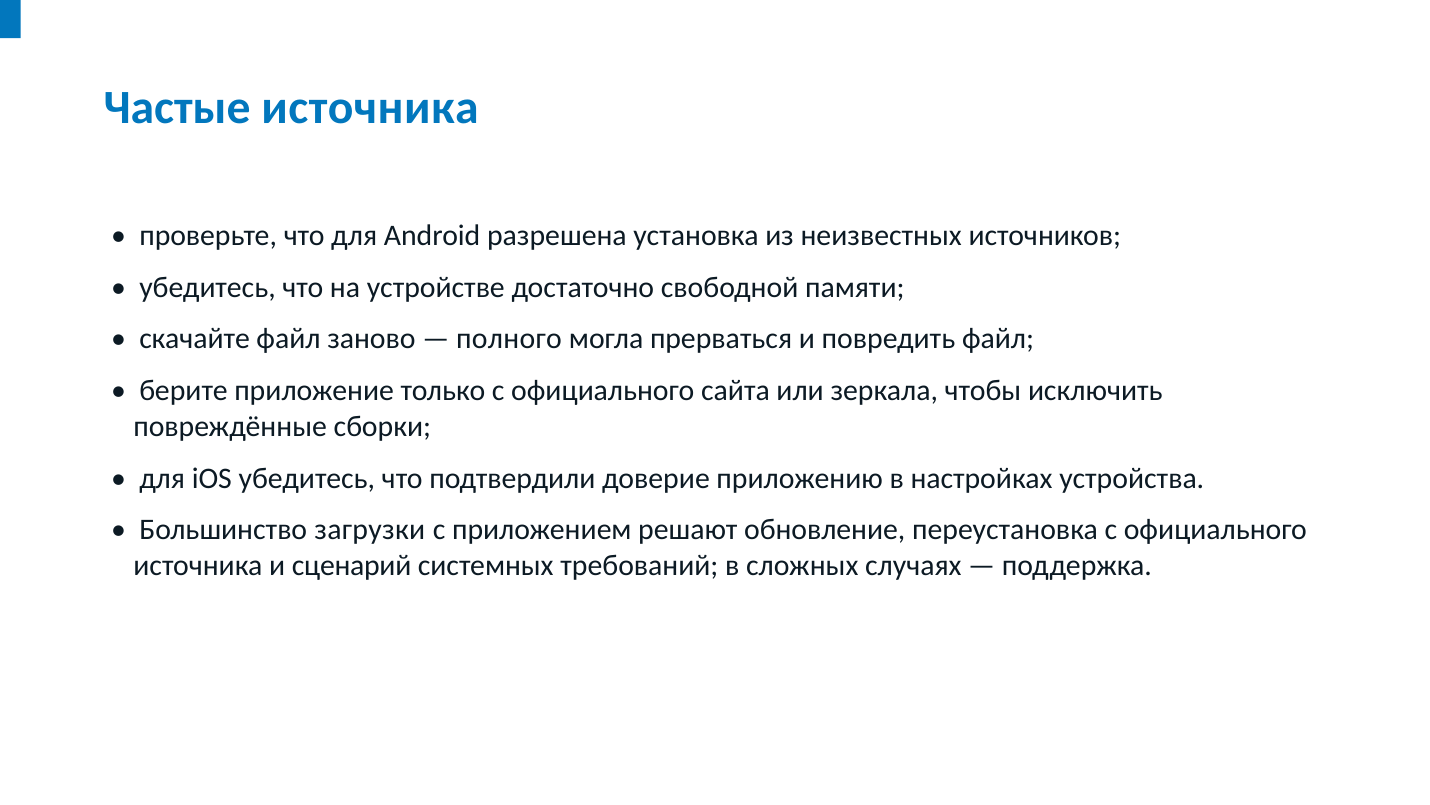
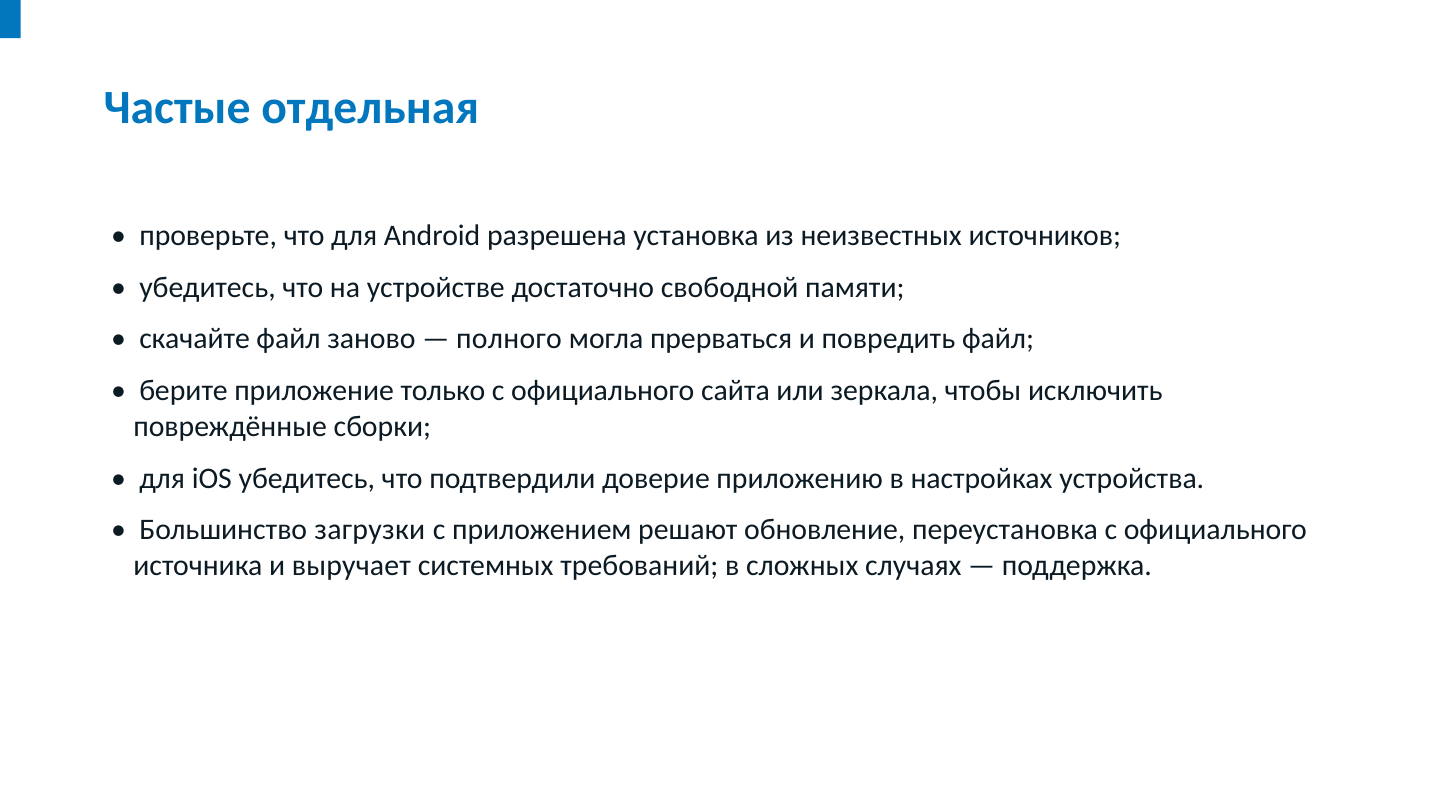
Частые источника: источника -> отдельная
сценарий: сценарий -> выручает
